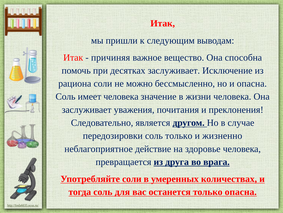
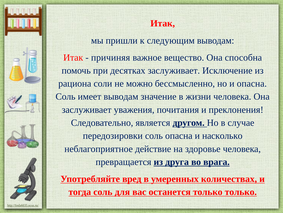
имеет человека: человека -> выводам
соль только: только -> опасна
жизненно: жизненно -> насколько
Употребляйте соли: соли -> вред
только опасна: опасна -> только
